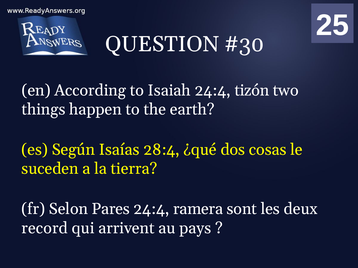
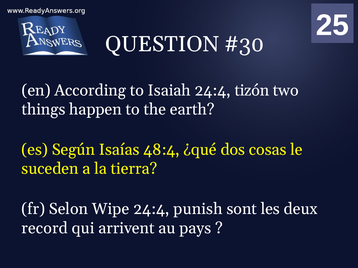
28:4: 28:4 -> 48:4
Pares: Pares -> Wipe
ramera: ramera -> punish
